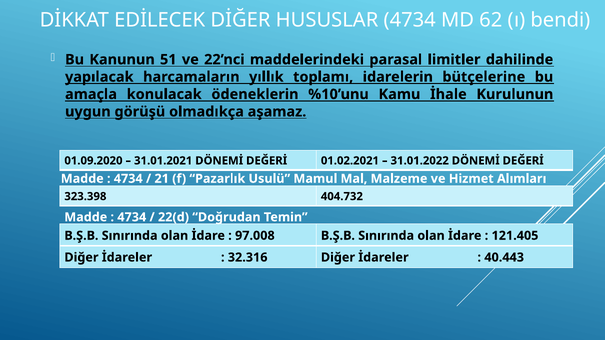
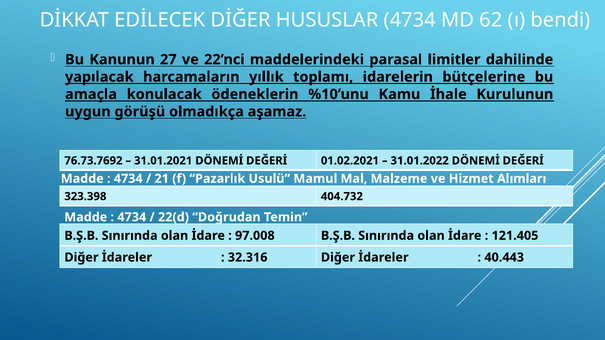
51: 51 -> 27
01.09.2020: 01.09.2020 -> 76.73.7692
